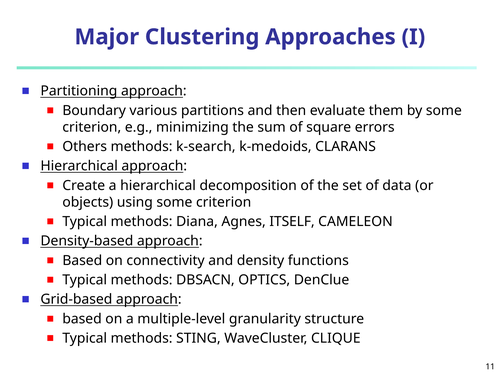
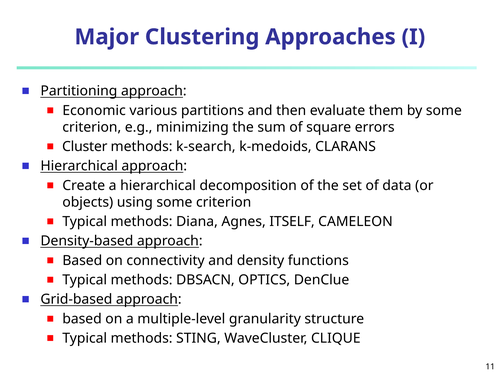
Boundary: Boundary -> Economic
Others: Others -> Cluster
